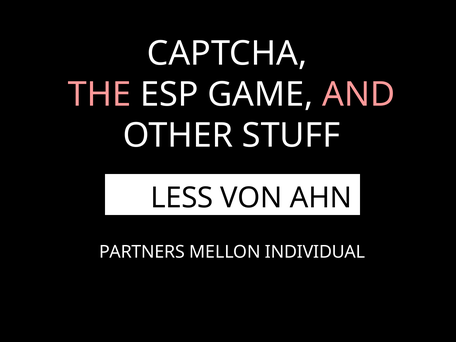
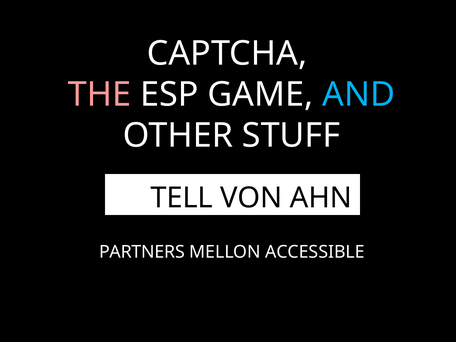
AND colour: pink -> light blue
LESS: LESS -> TELL
INDIVIDUAL: INDIVIDUAL -> ACCESSIBLE
